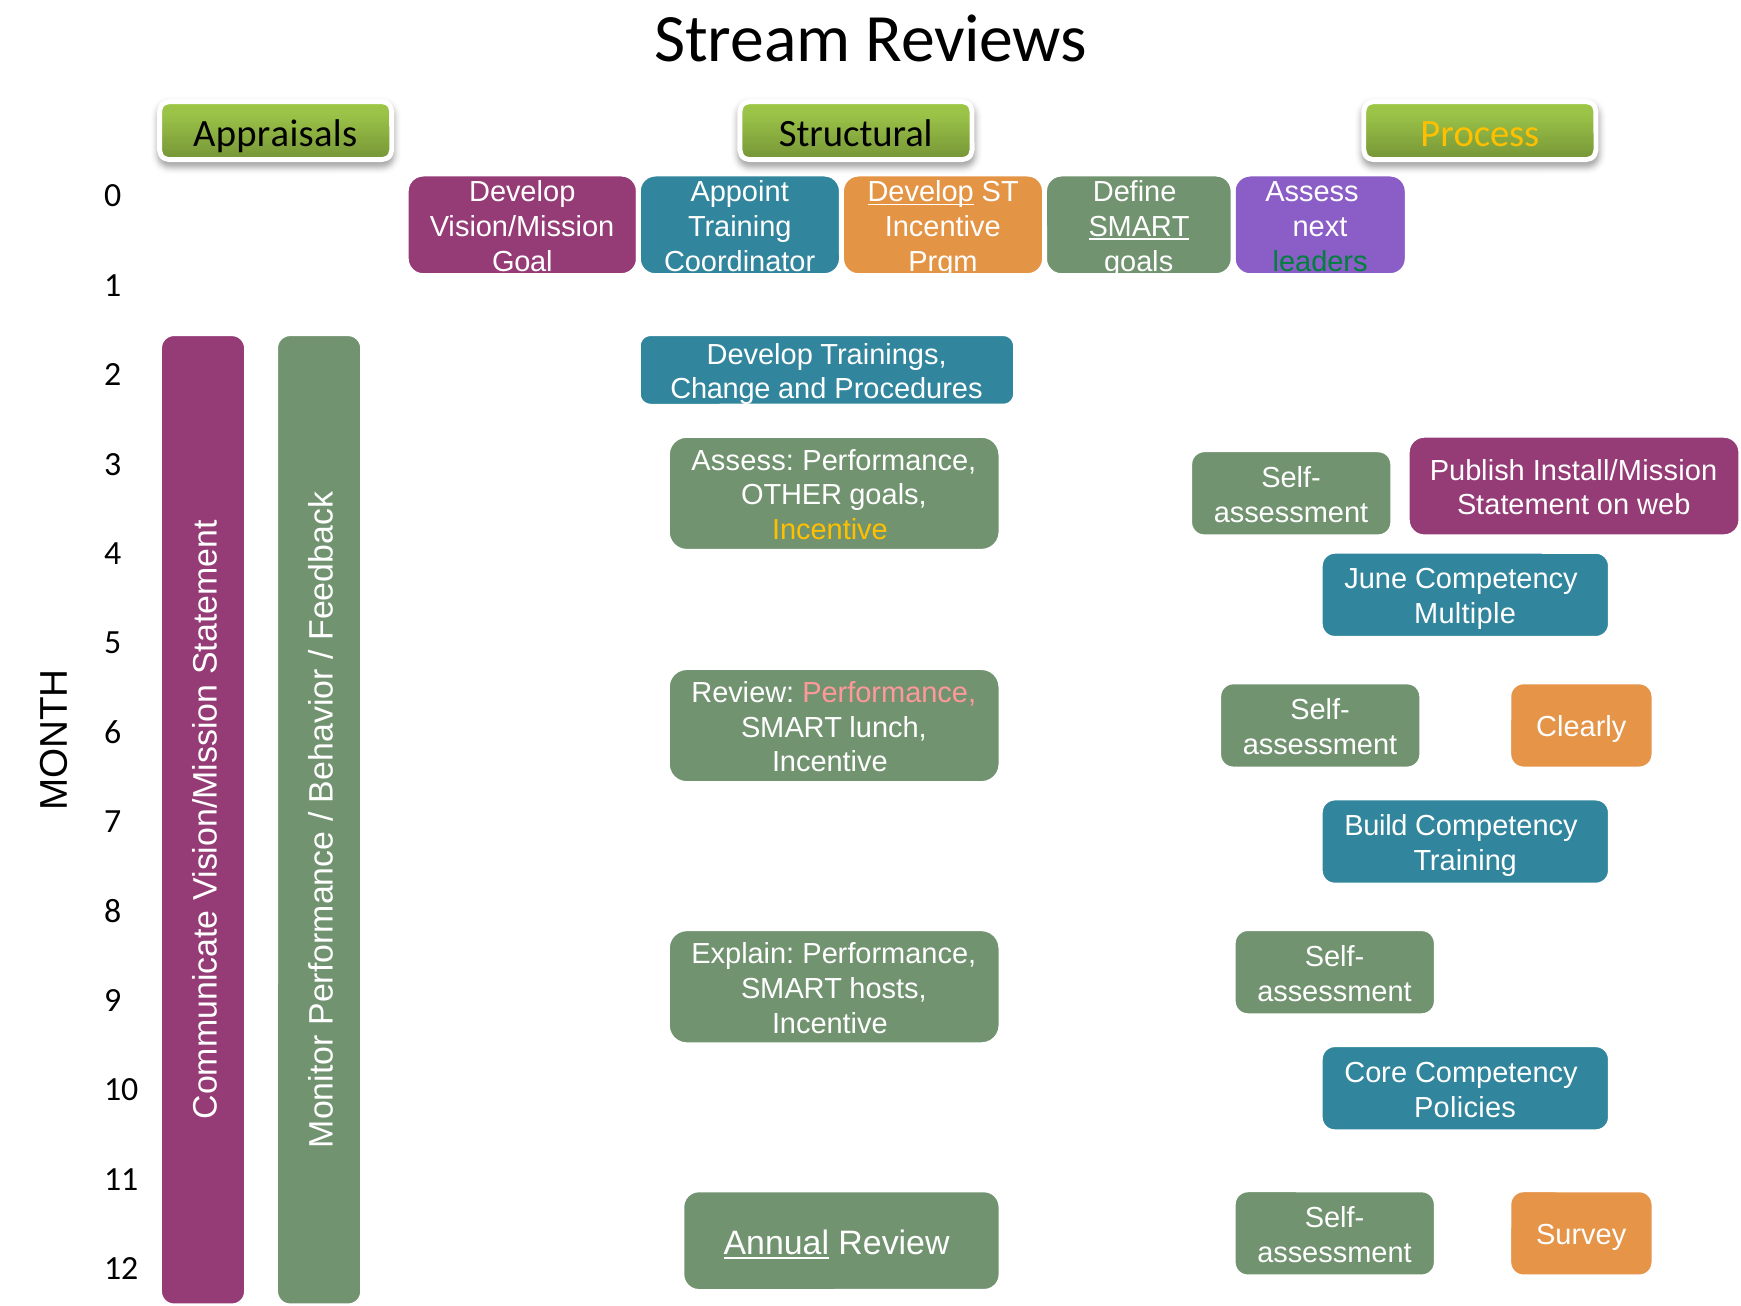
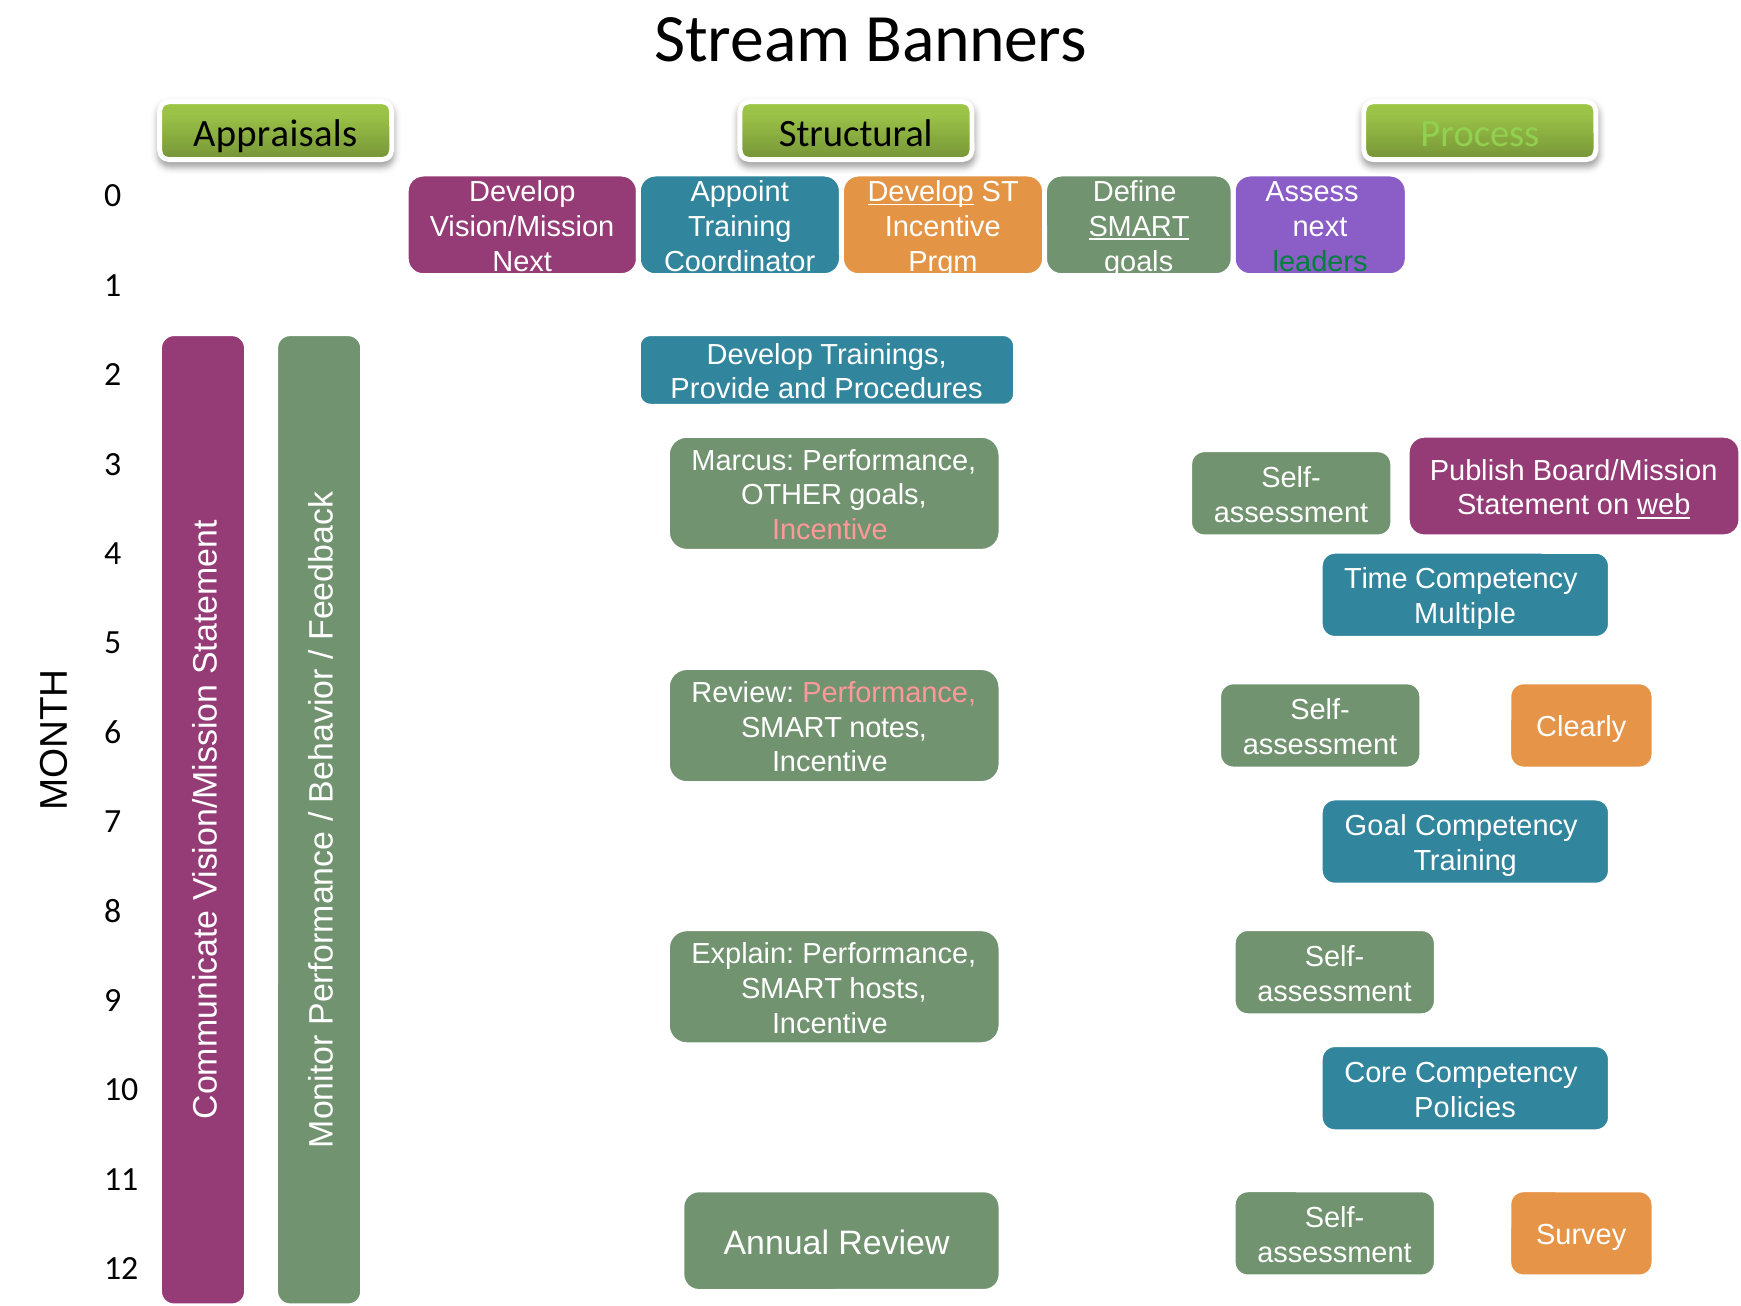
Reviews: Reviews -> Banners
Process colour: yellow -> light green
Goal at (522, 262): Goal -> Next
Change: Change -> Provide
Assess at (743, 460): Assess -> Marcus
Install/Mission: Install/Mission -> Board/Mission
web underline: none -> present
Incentive at (830, 530) colour: yellow -> pink
June: June -> Time
lunch: lunch -> notes
Build: Build -> Goal
Annual underline: present -> none
